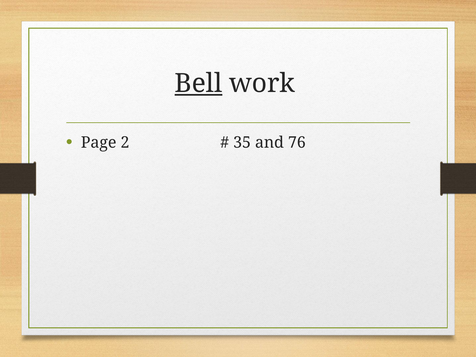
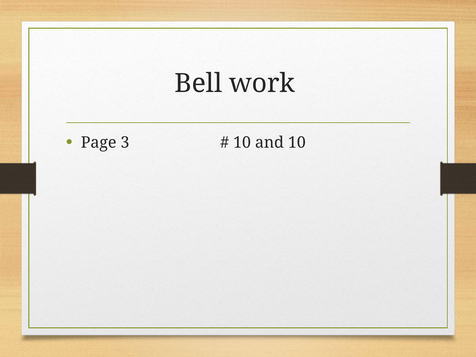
Bell underline: present -> none
2: 2 -> 3
35 at (242, 143): 35 -> 10
and 76: 76 -> 10
